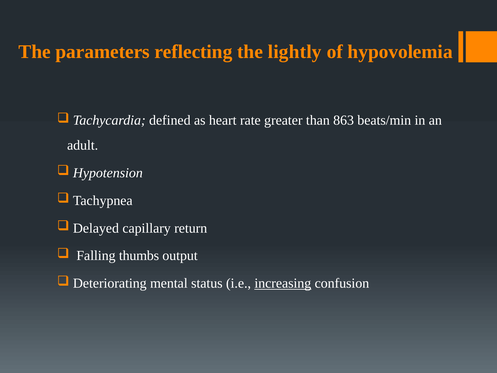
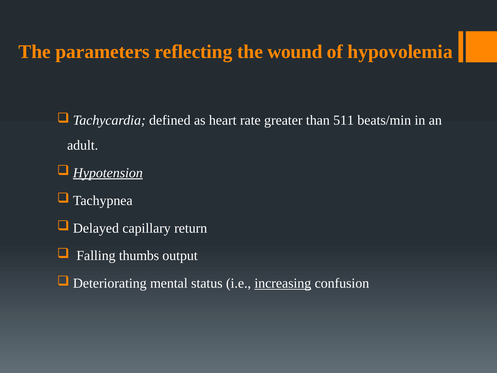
lightly: lightly -> wound
863: 863 -> 511
Hypotension underline: none -> present
